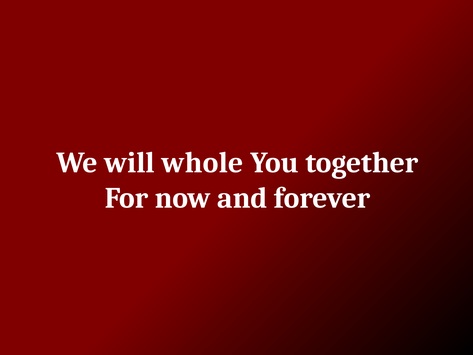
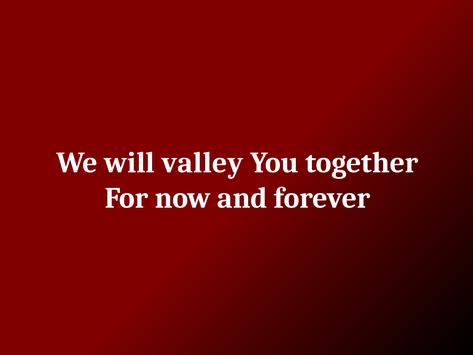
whole: whole -> valley
